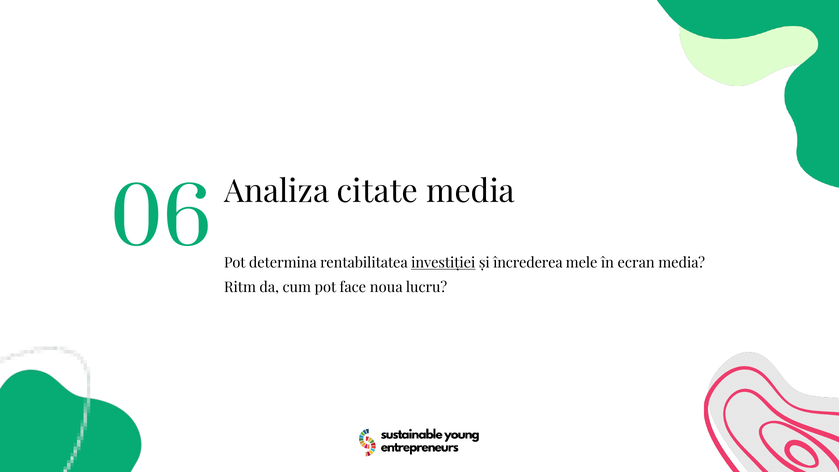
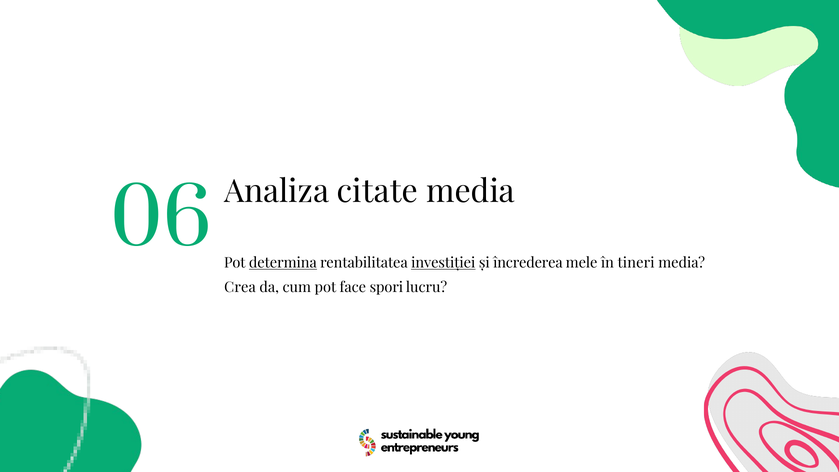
determina underline: none -> present
ecran: ecran -> tineri
Ritm: Ritm -> Crea
noua: noua -> spori
